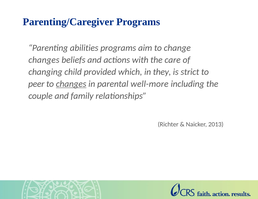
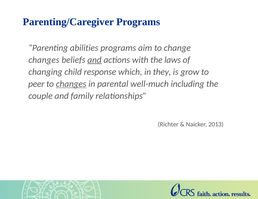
and at (94, 60) underline: none -> present
care: care -> laws
provided: provided -> response
strict: strict -> grow
well-more: well-more -> well-much
